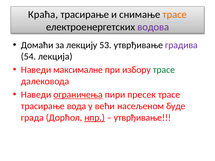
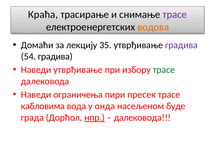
трасе at (175, 15) colour: orange -> purple
водова colour: purple -> orange
53: 53 -> 35
54 лекција: лекција -> градива
Наведи максималне: максималне -> утврђивање
ограничења underline: present -> none
трасирање at (43, 106): трасирање -> кабловима
већи: већи -> онда
утврђивање at (142, 118): утврђивање -> далековода
